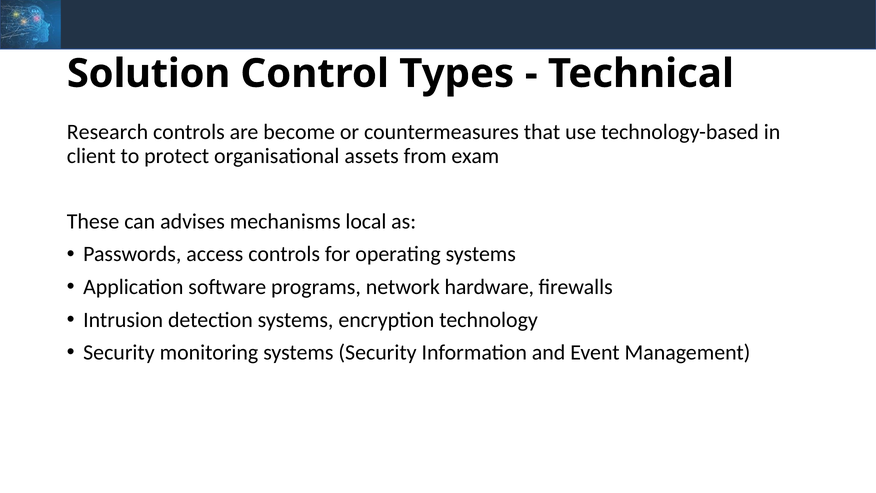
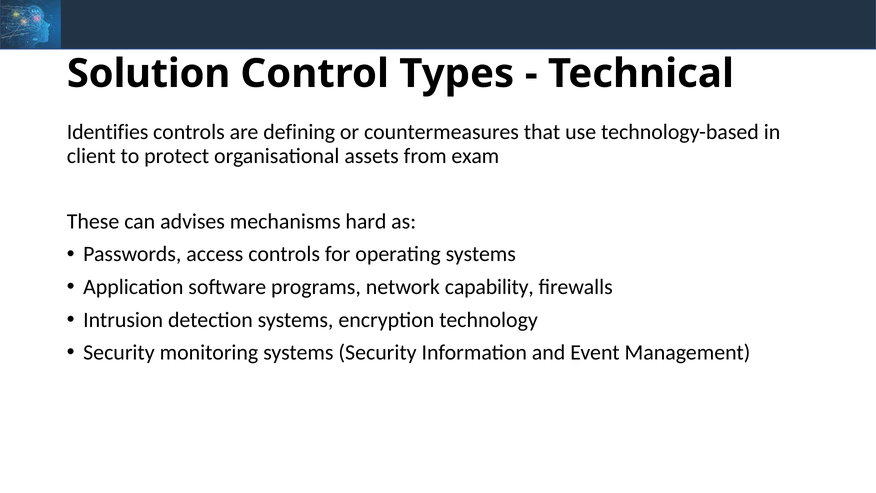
Research: Research -> Identifies
become: become -> defining
local: local -> hard
hardware: hardware -> capability
